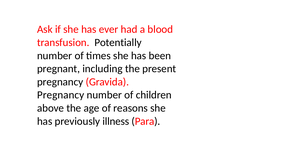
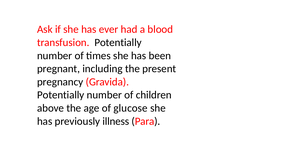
Pregnancy at (61, 95): Pregnancy -> Potentially
reasons: reasons -> glucose
